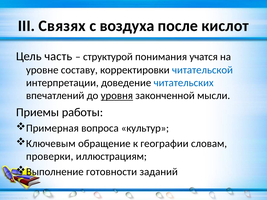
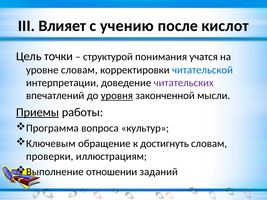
Связях: Связях -> Влияет
воздуха: воздуха -> учению
часть: часть -> точки
уровне составу: составу -> словам
читательских colour: blue -> purple
Приемы underline: none -> present
Примерная: Примерная -> Программа
географии: географии -> достигнуть
готовности: готовности -> отношении
